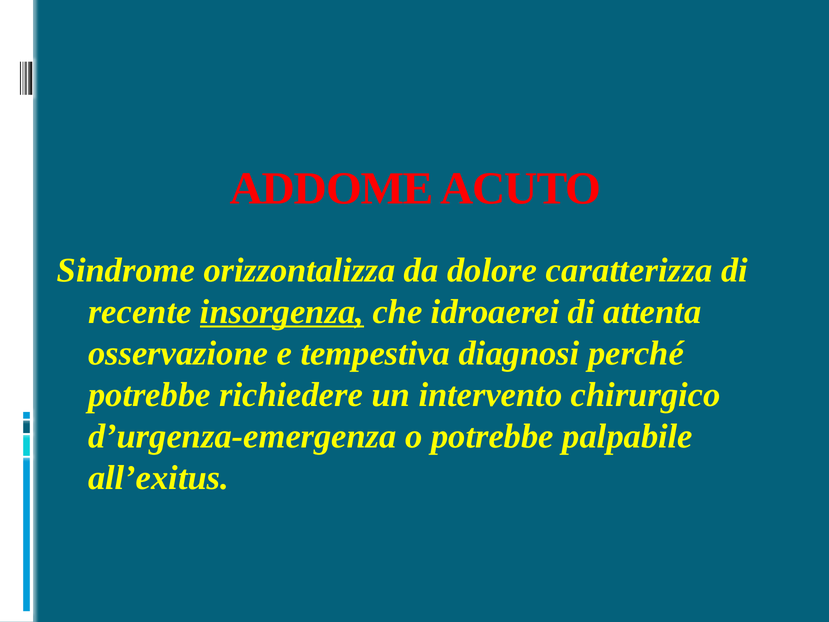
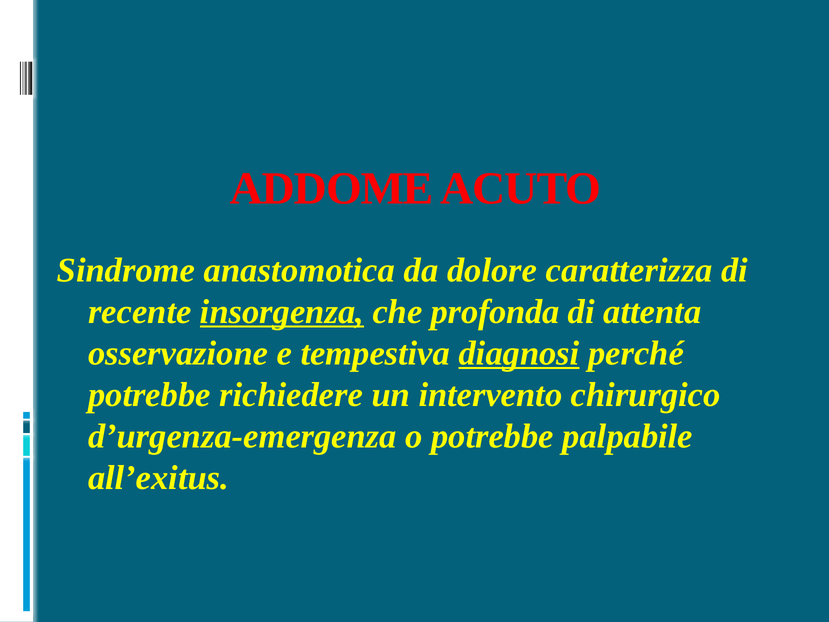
orizzontalizza: orizzontalizza -> anastomotica
idroaerei: idroaerei -> profonda
diagnosi underline: none -> present
